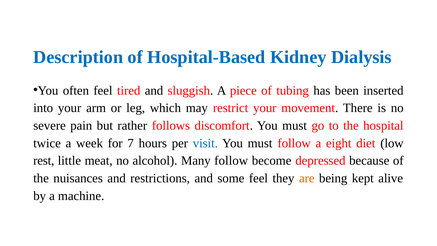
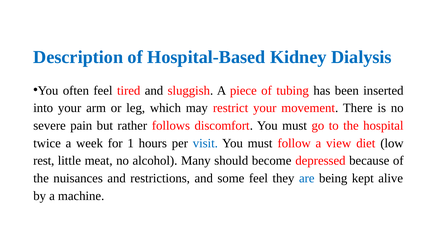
7: 7 -> 1
eight: eight -> view
Many follow: follow -> should
are colour: orange -> blue
